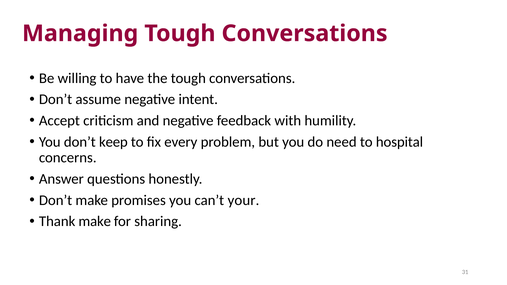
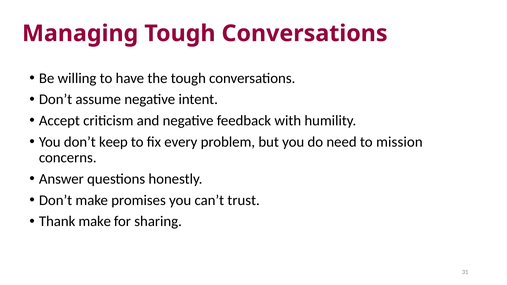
hospital: hospital -> mission
your: your -> trust
